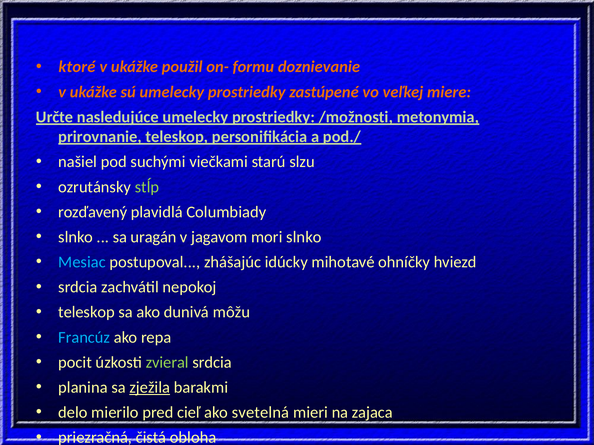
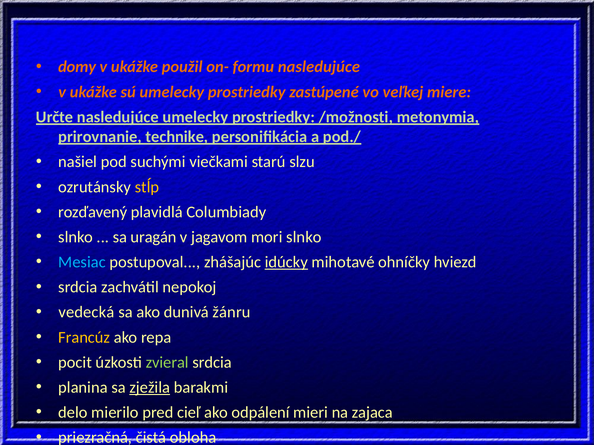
ktoré: ktoré -> domy
formu doznievanie: doznievanie -> nasledujúce
prirovnanie teleskop: teleskop -> technike
stĺp colour: light green -> yellow
idúcky underline: none -> present
teleskop at (86, 313): teleskop -> vedecká
môžu: môžu -> žánru
Francúz colour: light blue -> yellow
svetelná: svetelná -> odpálení
